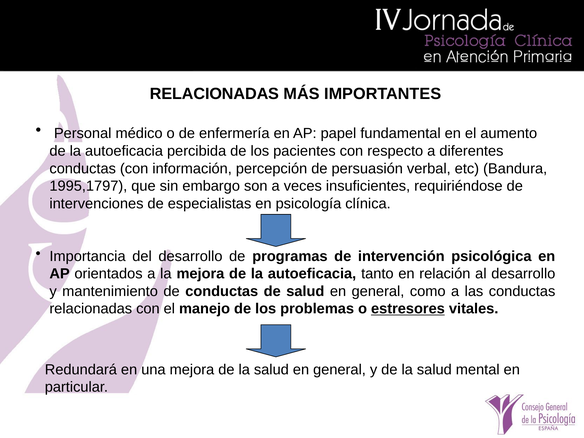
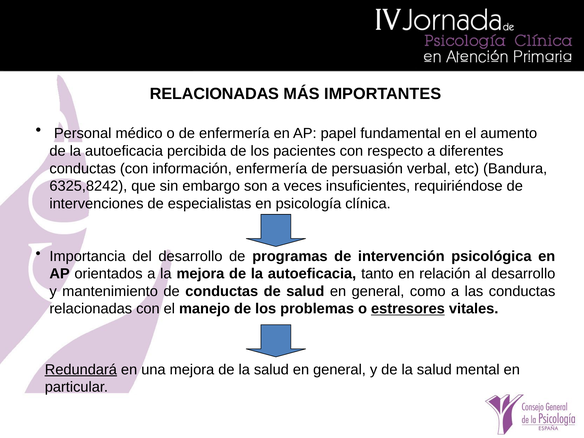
información percepción: percepción -> enfermería
1995,1797: 1995,1797 -> 6325,8242
Redundará underline: none -> present
